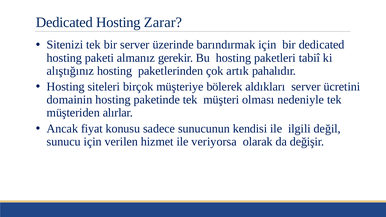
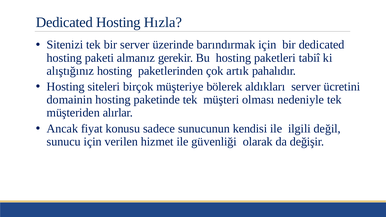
Zarar: Zarar -> Hızla
veriyorsa: veriyorsa -> güvenliği
